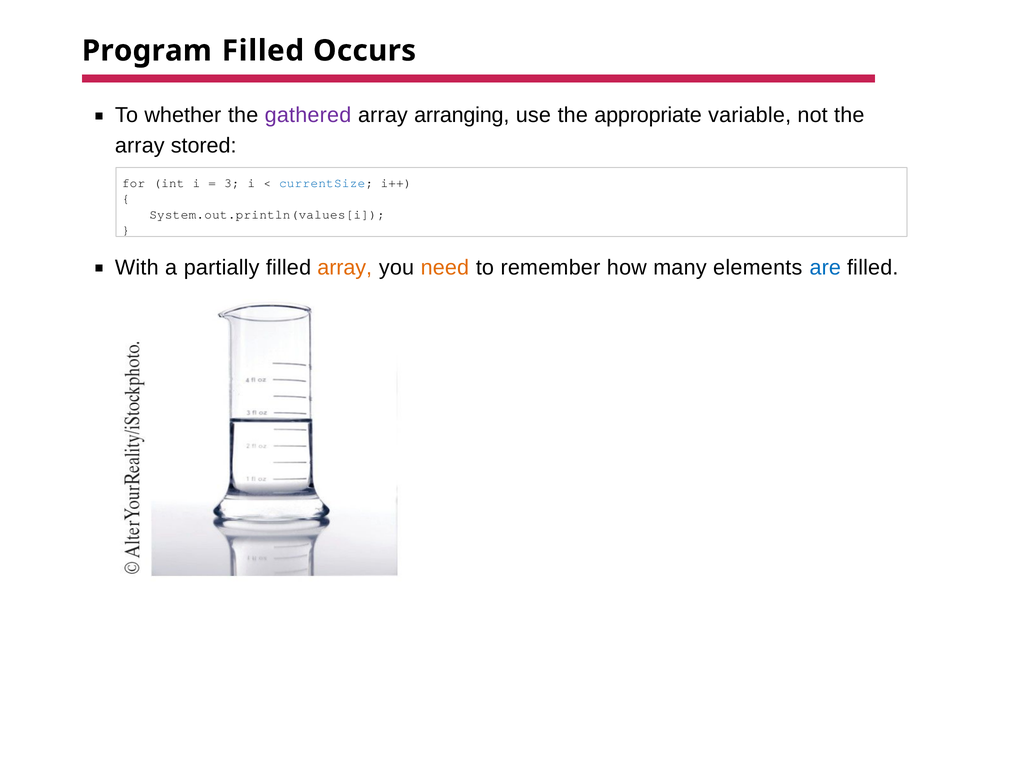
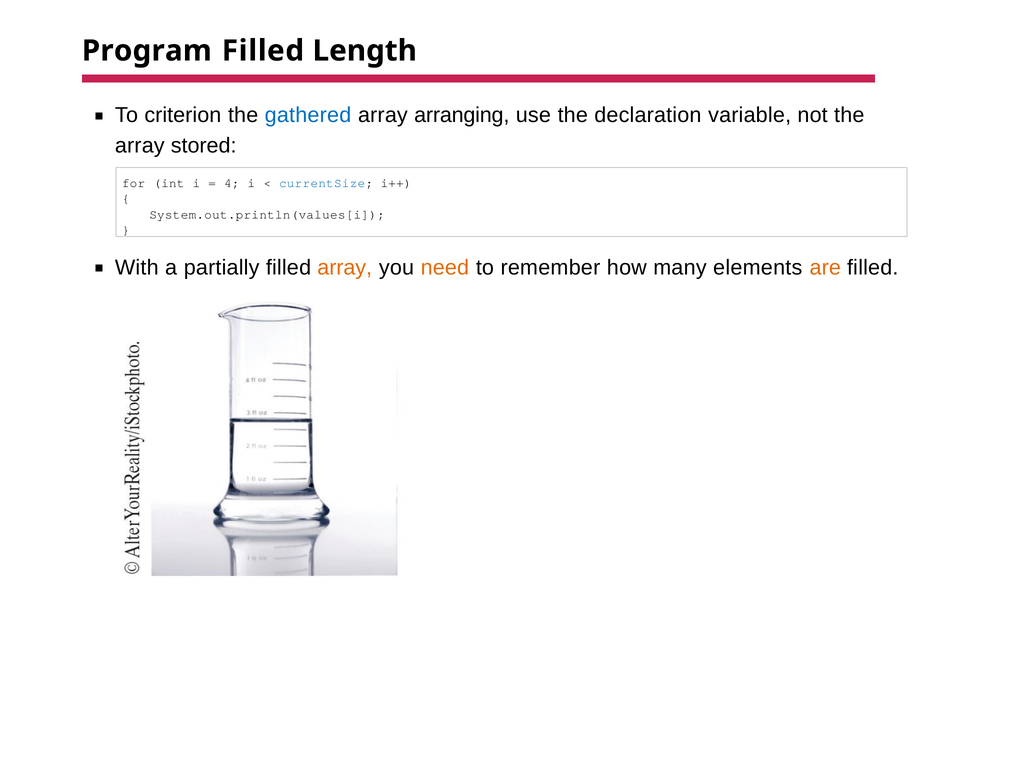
Occurs: Occurs -> Length
whether: whether -> criterion
gathered colour: purple -> blue
appropriate: appropriate -> declaration
3: 3 -> 4
are colour: blue -> orange
